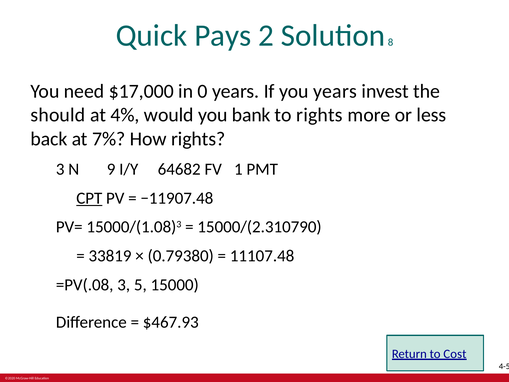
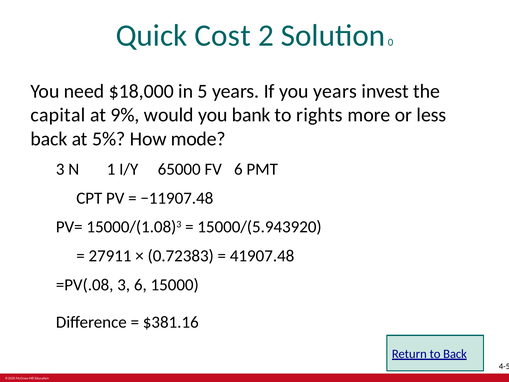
Pays: Pays -> Cost
8: 8 -> 0
$17,000: $17,000 -> $18,000
0: 0 -> 5
should: should -> capital
4%: 4% -> 9%
7%: 7% -> 5%
How rights: rights -> mode
9: 9 -> 1
64682: 64682 -> 65000
FV 1: 1 -> 6
CPT underline: present -> none
15000/(2.310790: 15000/(2.310790 -> 15000/(5.943920
33819: 33819 -> 27911
0.79380: 0.79380 -> 0.72383
11107.48: 11107.48 -> 41907.48
3 5: 5 -> 6
$467.93: $467.93 -> $381.16
to Cost: Cost -> Back
